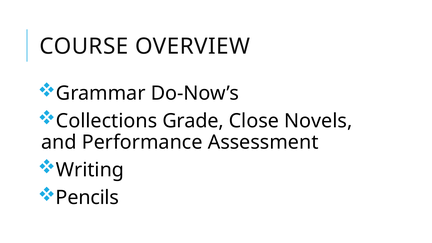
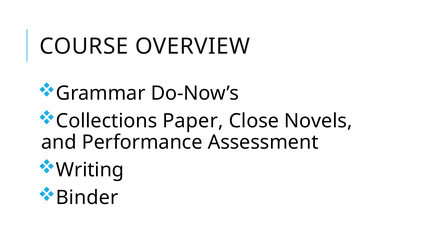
Grade: Grade -> Paper
Pencils: Pencils -> Binder
